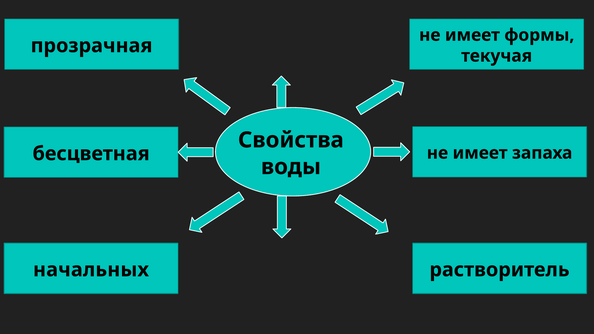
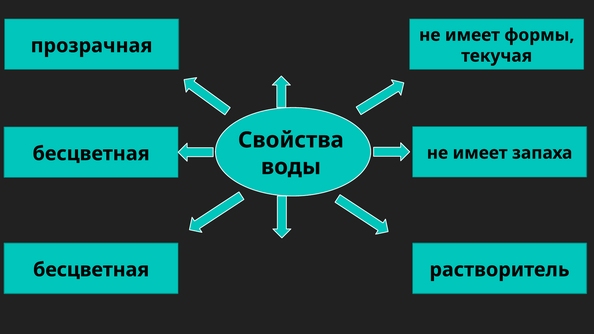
начальных at (91, 270): начальных -> бесцветная
